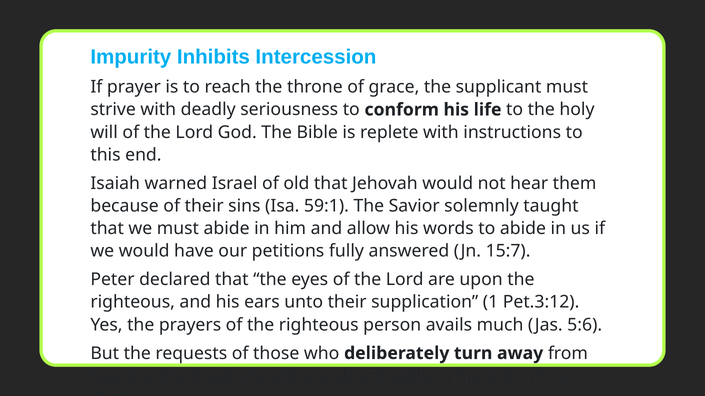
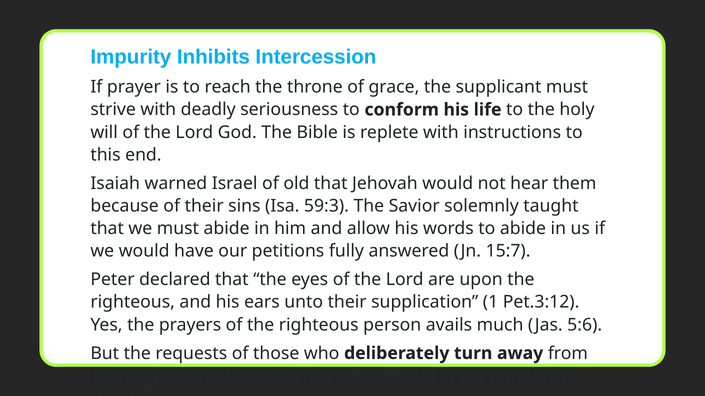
59:1: 59:1 -> 59:3
